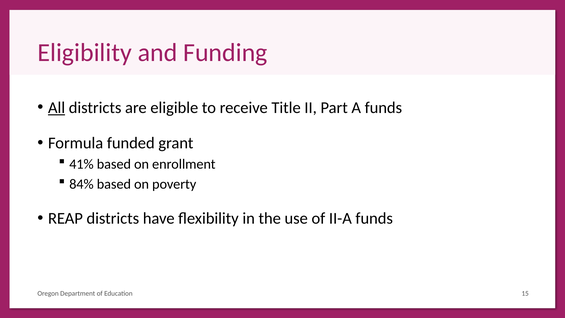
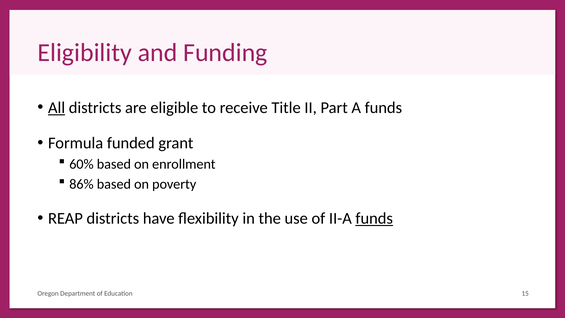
41%: 41% -> 60%
84%: 84% -> 86%
funds at (374, 218) underline: none -> present
